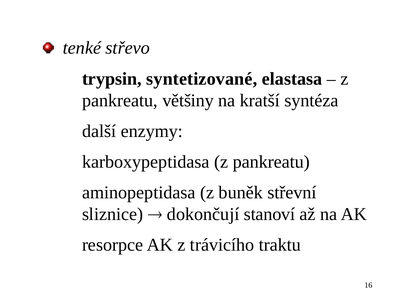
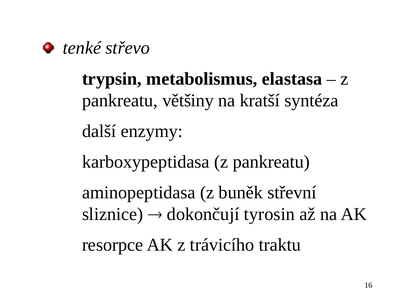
syntetizované: syntetizované -> metabolismus
stanoví: stanoví -> tyrosin
